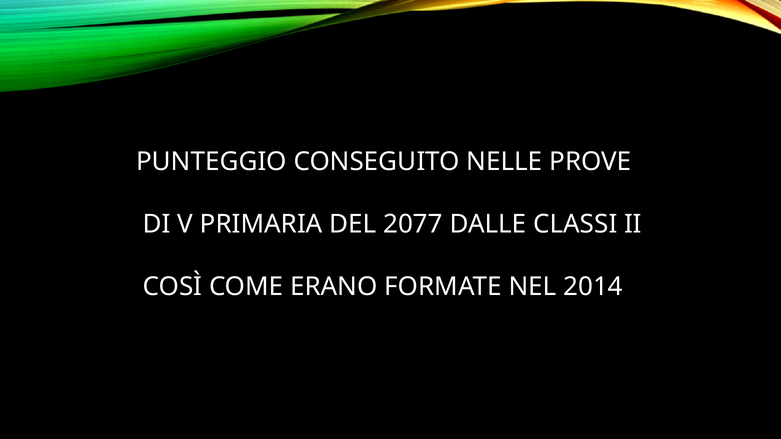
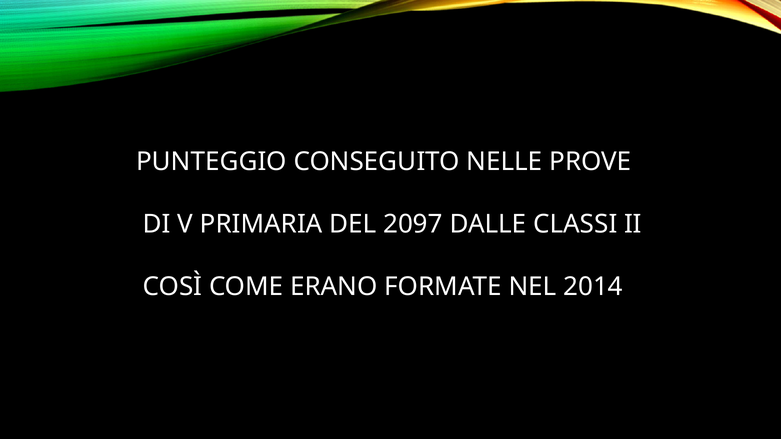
2077: 2077 -> 2097
